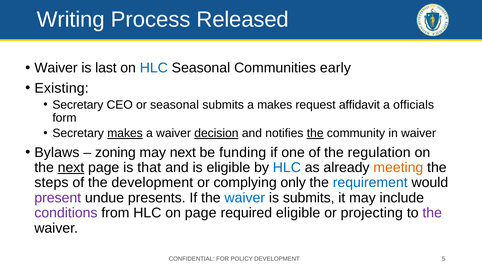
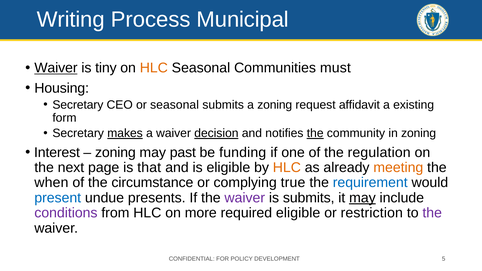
Released: Released -> Municipal
Waiver at (56, 68) underline: none -> present
last: last -> tiny
HLC at (154, 68) colour: blue -> orange
early: early -> must
Existing: Existing -> Housing
a makes: makes -> zoning
officials: officials -> existing
in waiver: waiver -> zoning
Bylaws: Bylaws -> Interest
may next: next -> past
next at (71, 168) underline: present -> none
HLC at (287, 168) colour: blue -> orange
steps: steps -> when
the development: development -> circumstance
only: only -> true
present colour: purple -> blue
waiver at (245, 198) colour: blue -> purple
may at (362, 198) underline: none -> present
on page: page -> more
projecting: projecting -> restriction
